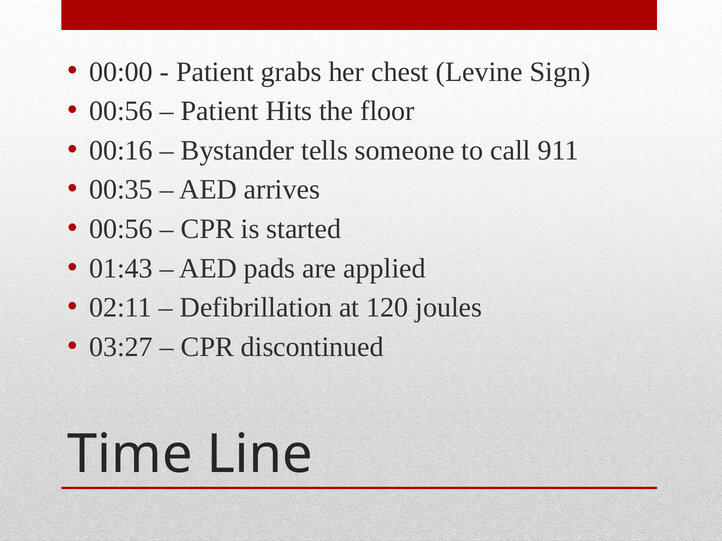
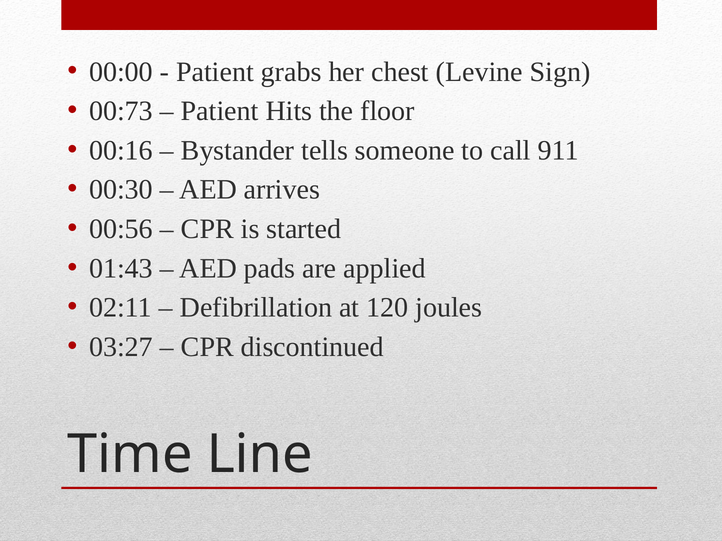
00:56 at (121, 111): 00:56 -> 00:73
00:35: 00:35 -> 00:30
